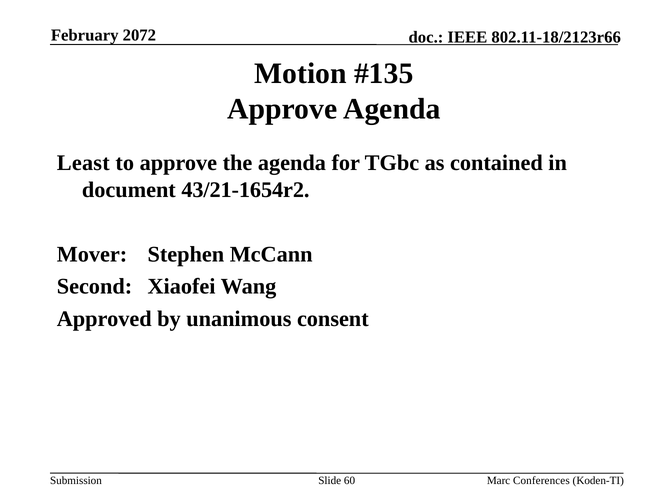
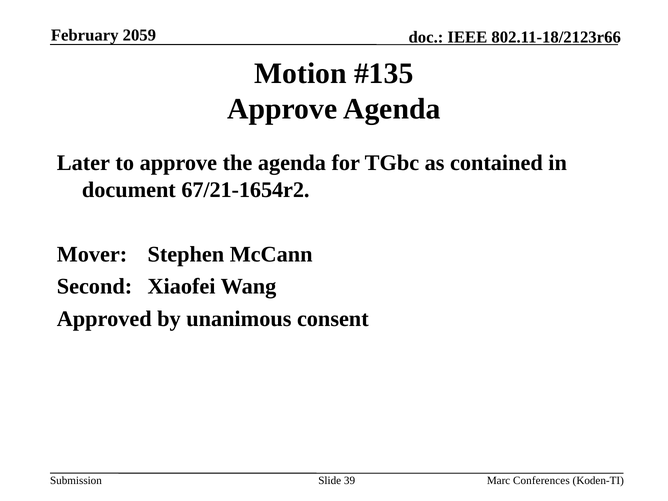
2072: 2072 -> 2059
Least: Least -> Later
43/21-1654r2: 43/21-1654r2 -> 67/21-1654r2
60: 60 -> 39
